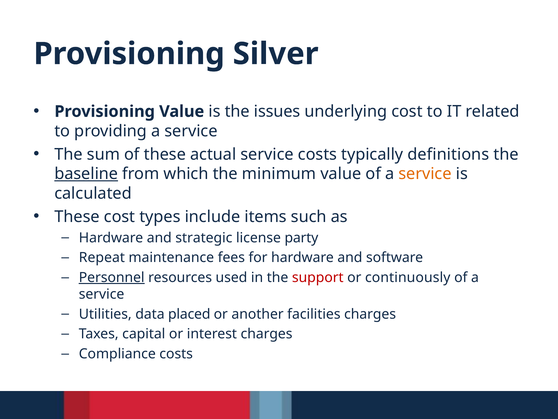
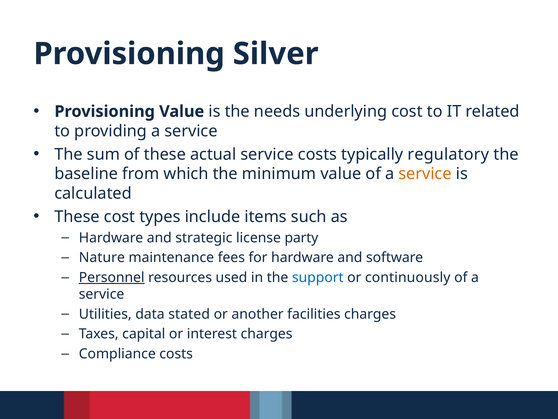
issues: issues -> needs
definitions: definitions -> regulatory
baseline underline: present -> none
Repeat: Repeat -> Nature
support colour: red -> blue
placed: placed -> stated
